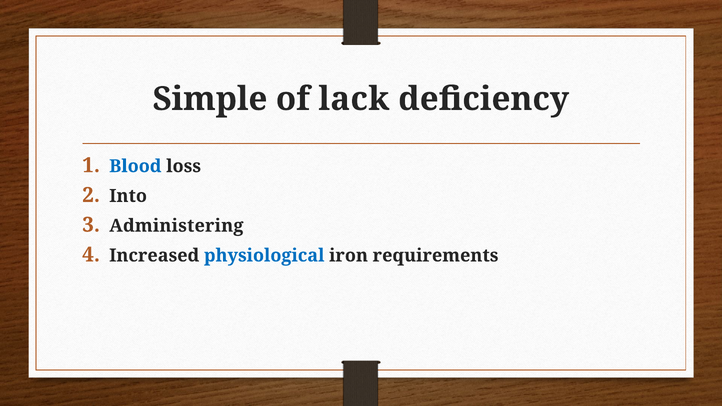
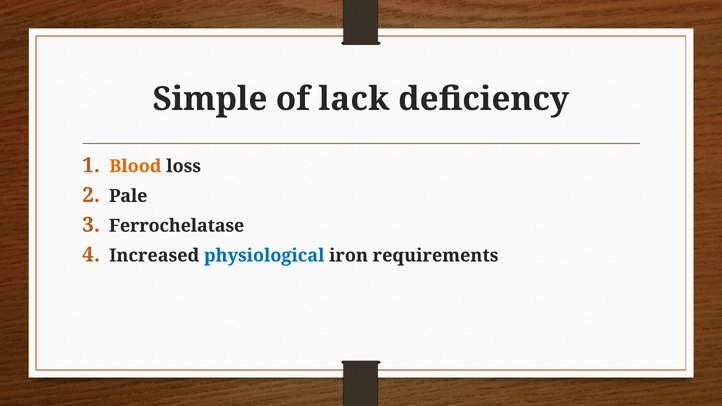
Blood colour: blue -> orange
Into: Into -> Pale
Administering: Administering -> Ferrochelatase
